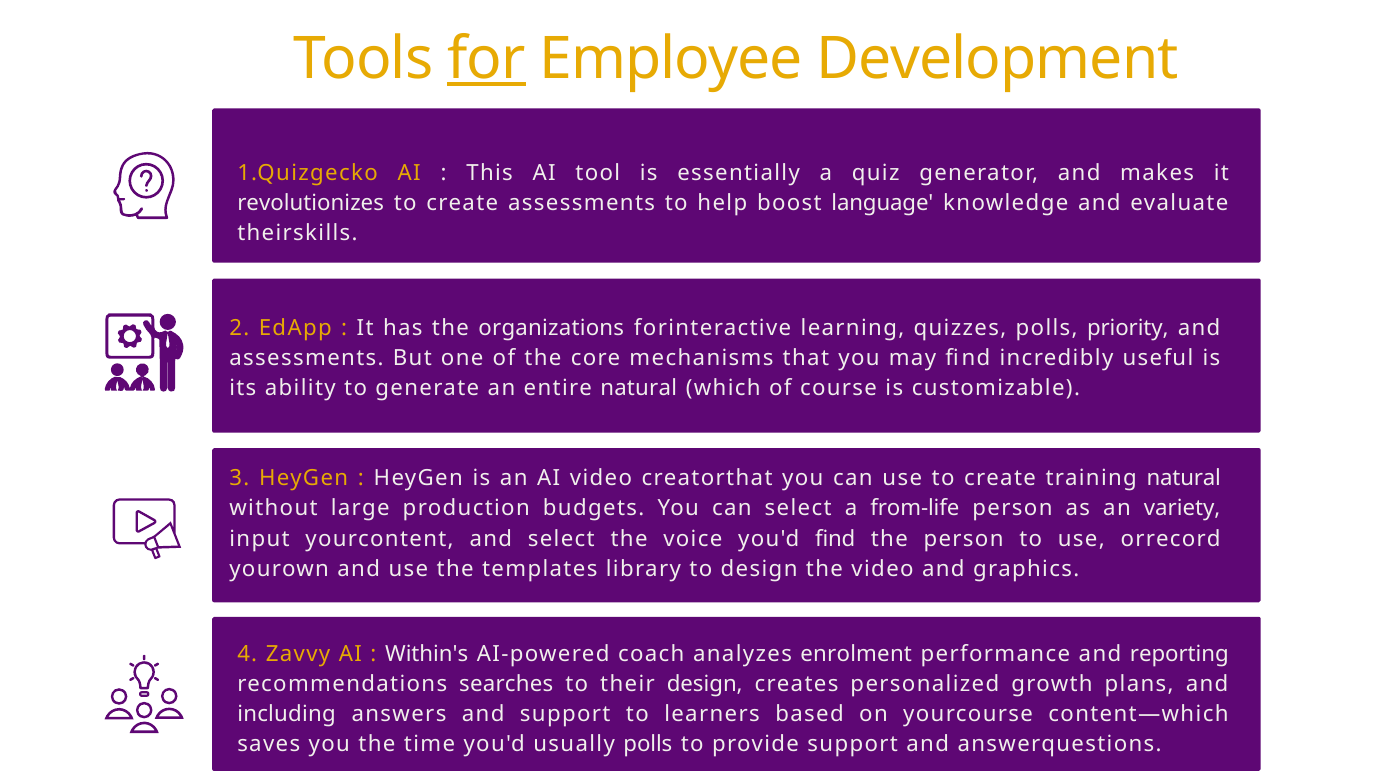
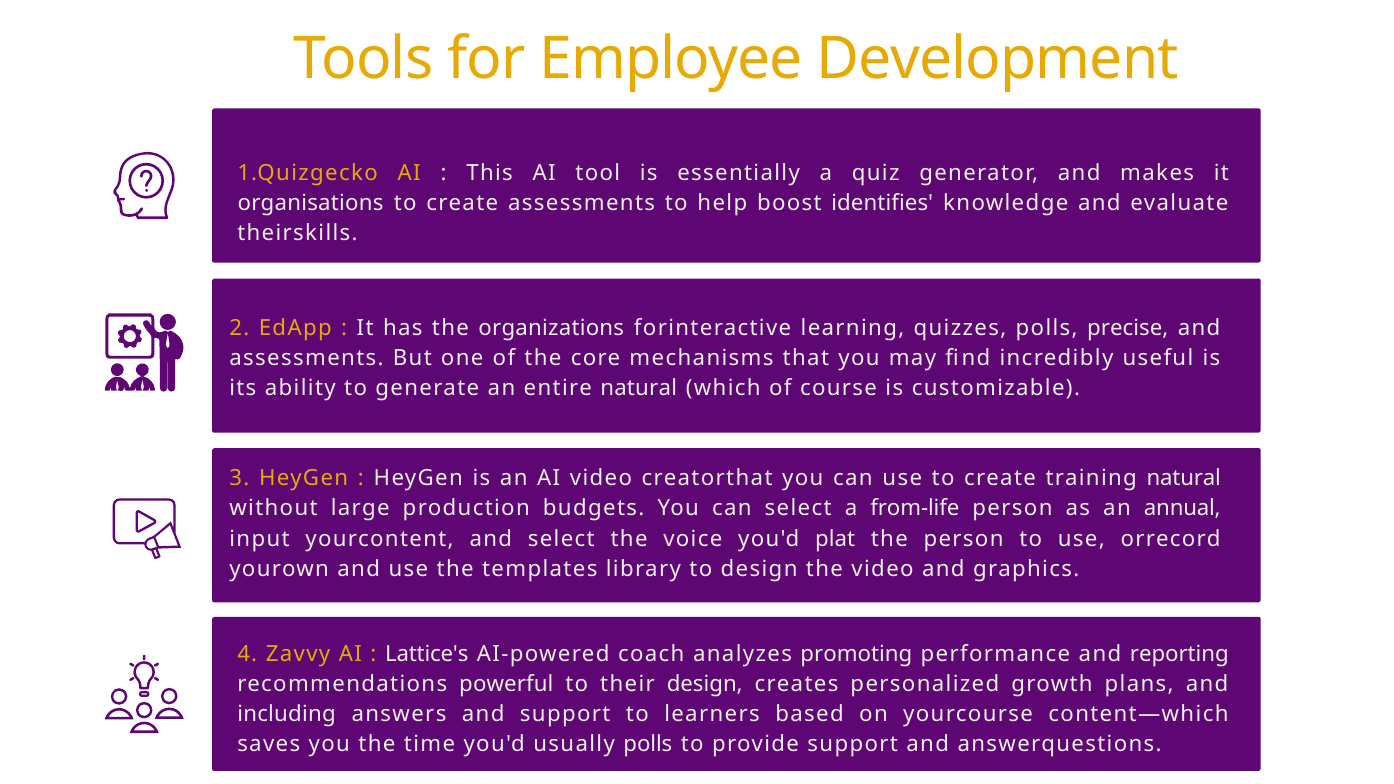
for underline: present -> none
revolutionizes: revolutionizes -> organisations
language: language -> identifies
priority: priority -> precise
variety: variety -> annual
you'd find: find -> plat
Within's: Within's -> Lattice's
enrolment: enrolment -> promoting
searches: searches -> powerful
